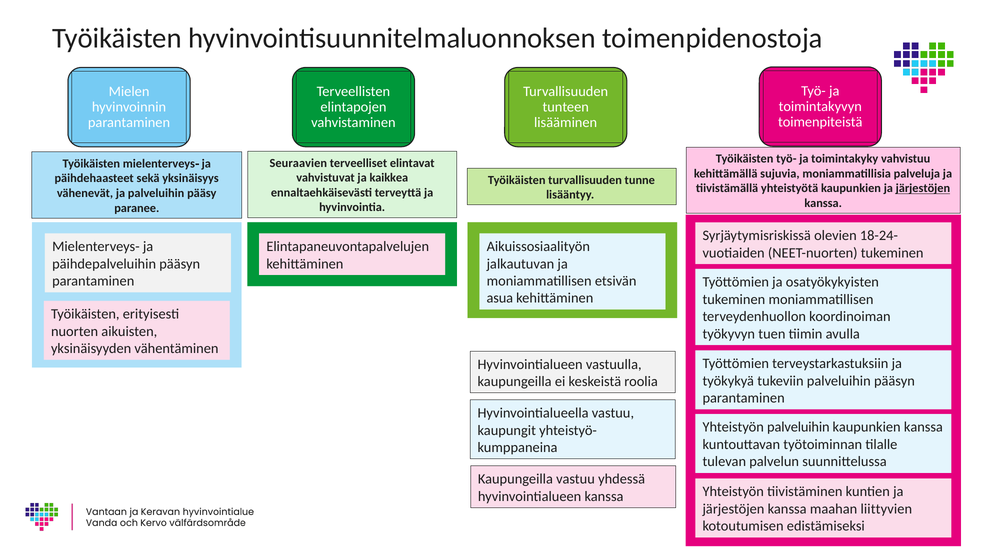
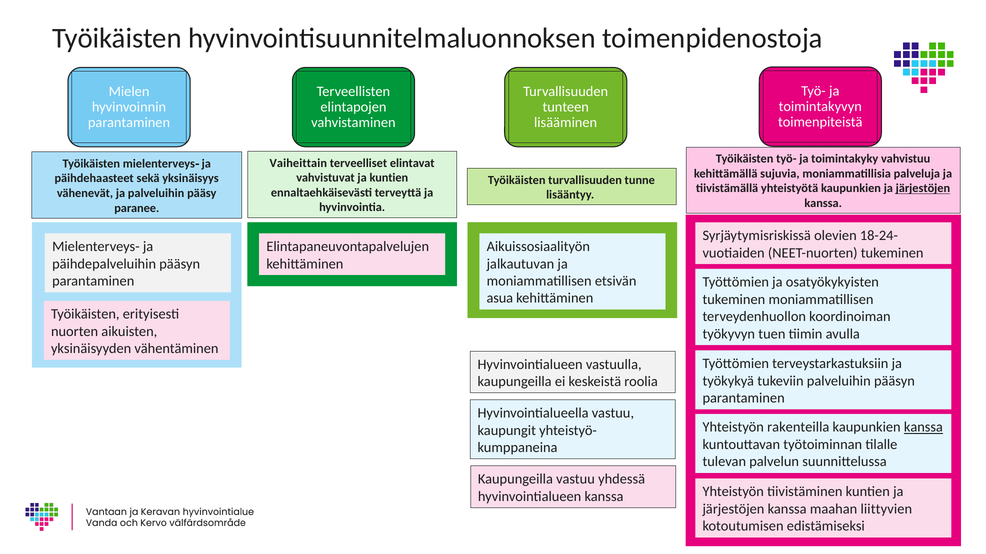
Seuraavien: Seuraavien -> Vaiheittain
ja kaikkea: kaikkea -> kuntien
Yhteistyön palveluihin: palveluihin -> rakenteilla
kanssa at (923, 428) underline: none -> present
